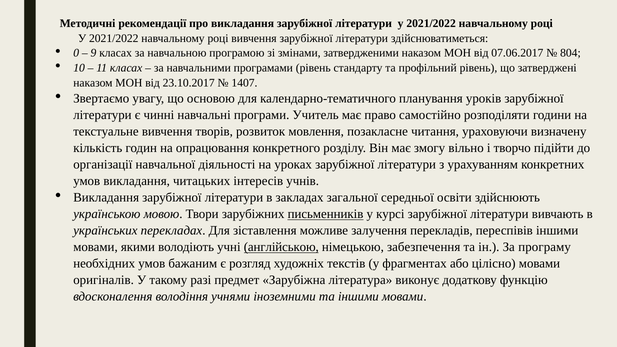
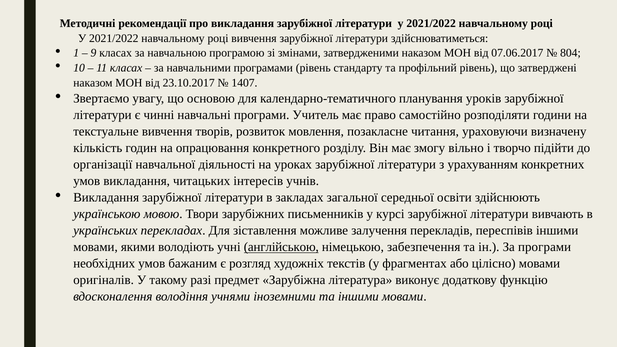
0: 0 -> 1
письменників underline: present -> none
За програму: програму -> програми
